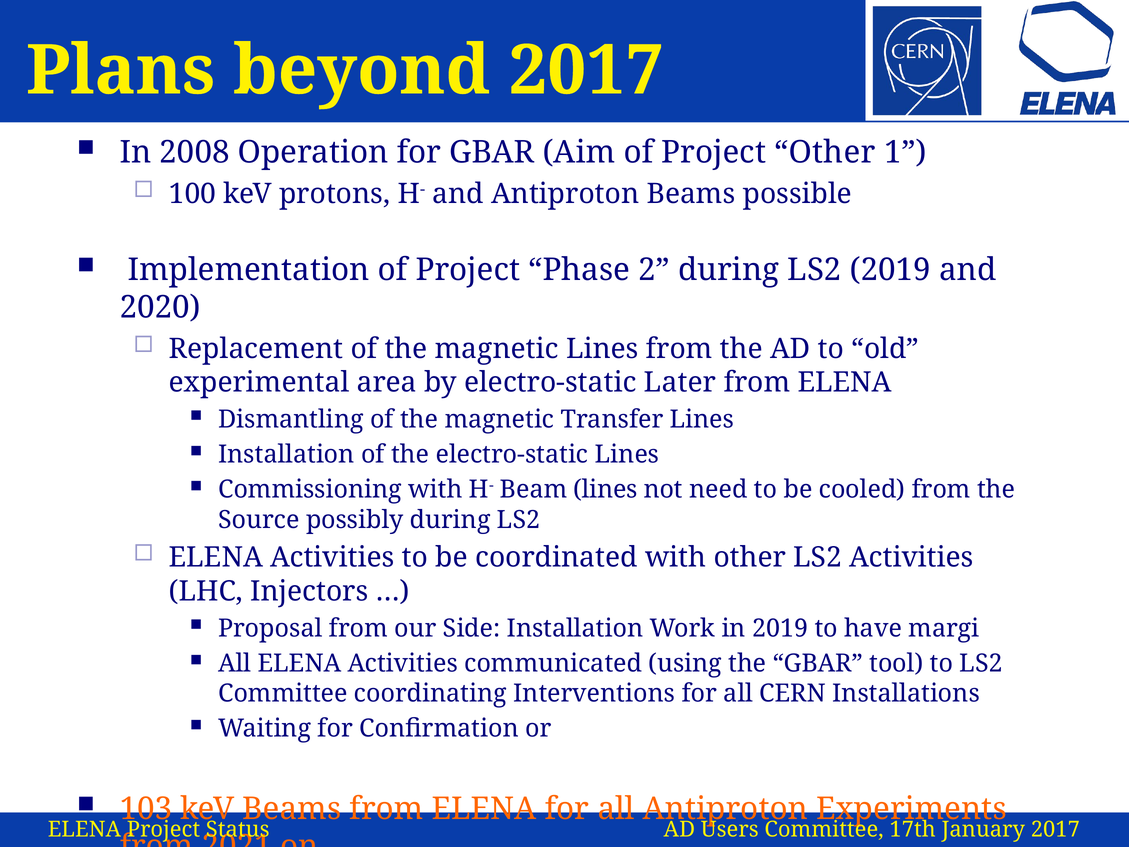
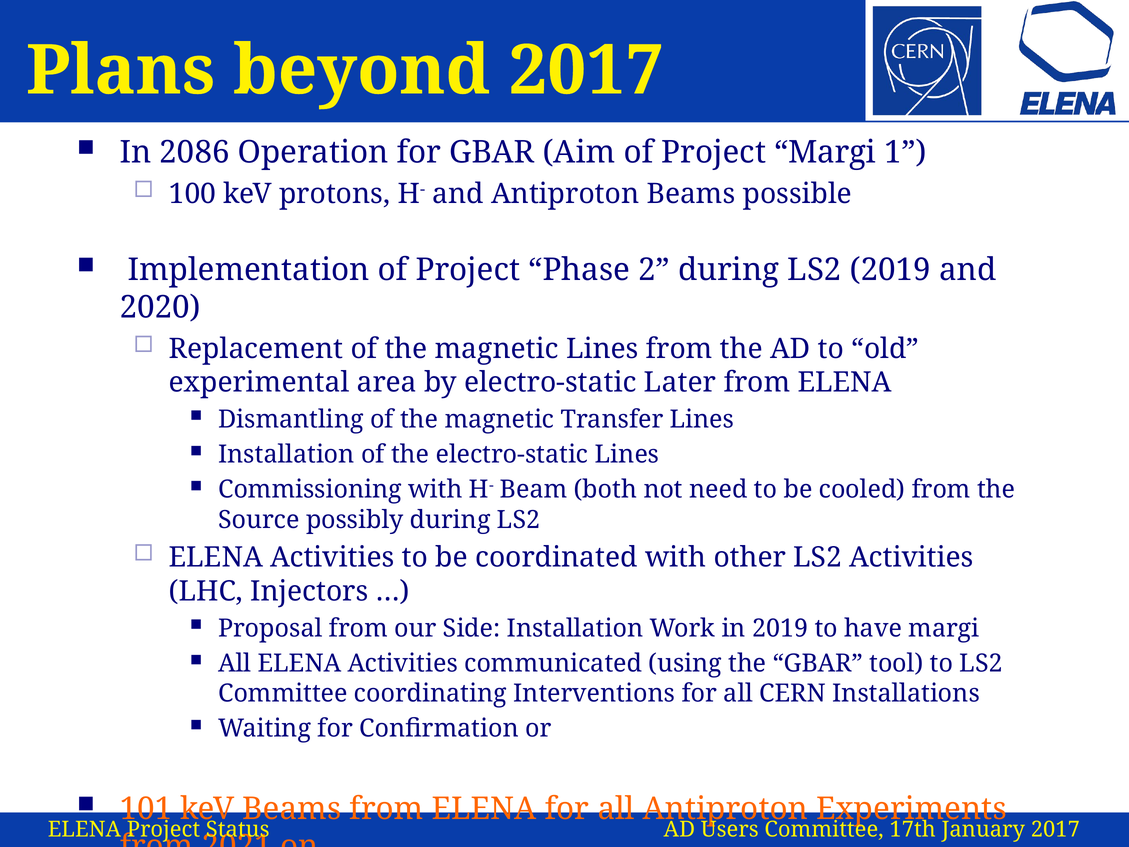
2008: 2008 -> 2086
Project Other: Other -> Margi
Beam lines: lines -> both
103: 103 -> 101
